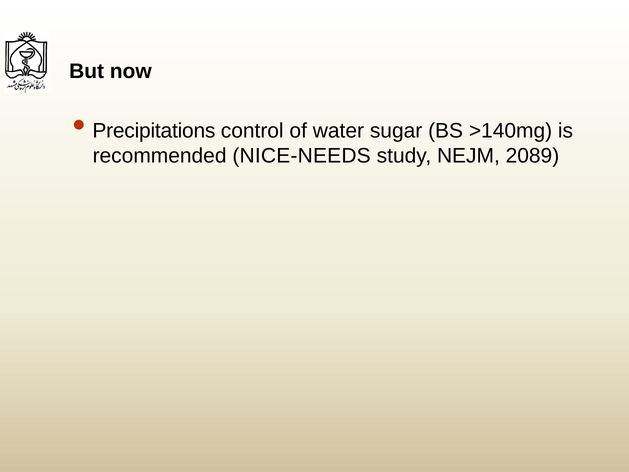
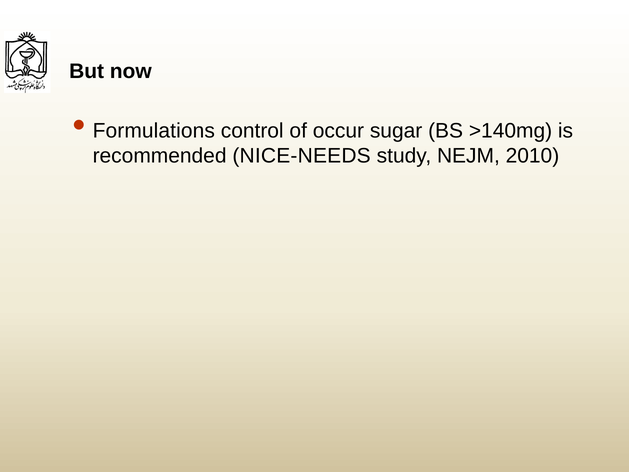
Precipitations: Precipitations -> Formulations
water: water -> occur
2089: 2089 -> 2010
